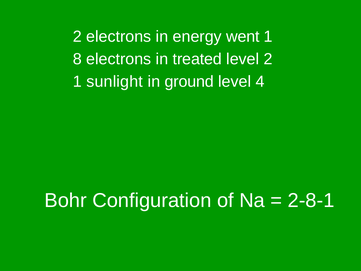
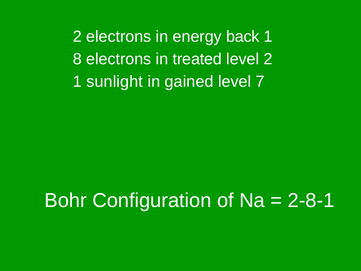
went: went -> back
ground: ground -> gained
4: 4 -> 7
